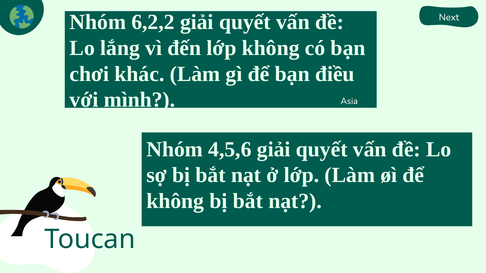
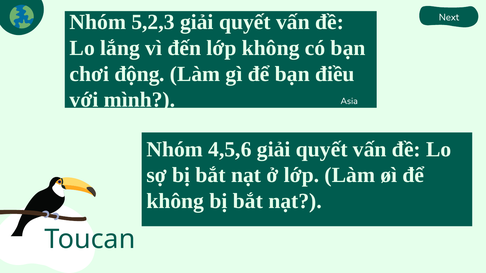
6,2,2: 6,2,2 -> 5,2,3
khác: khác -> động
